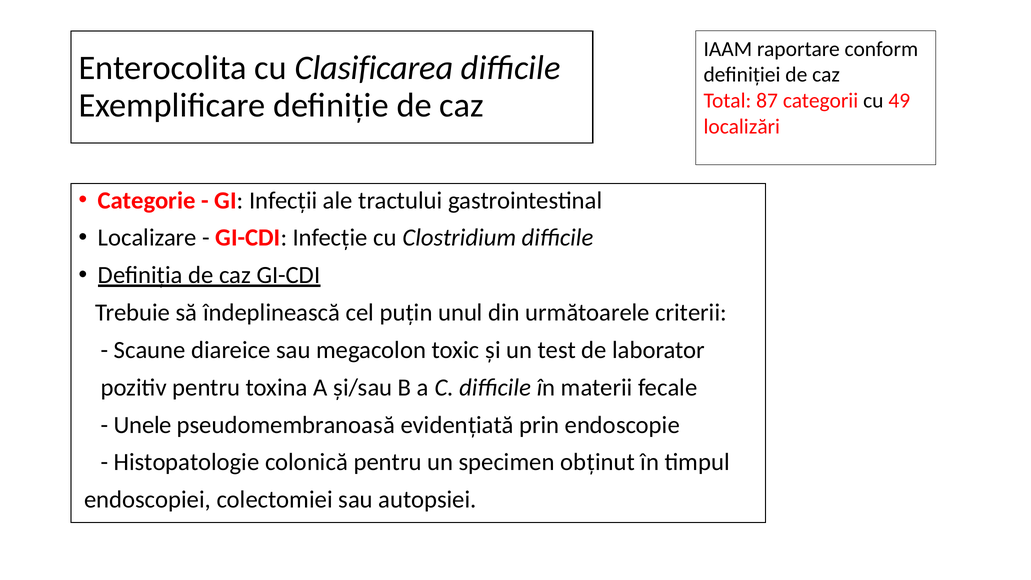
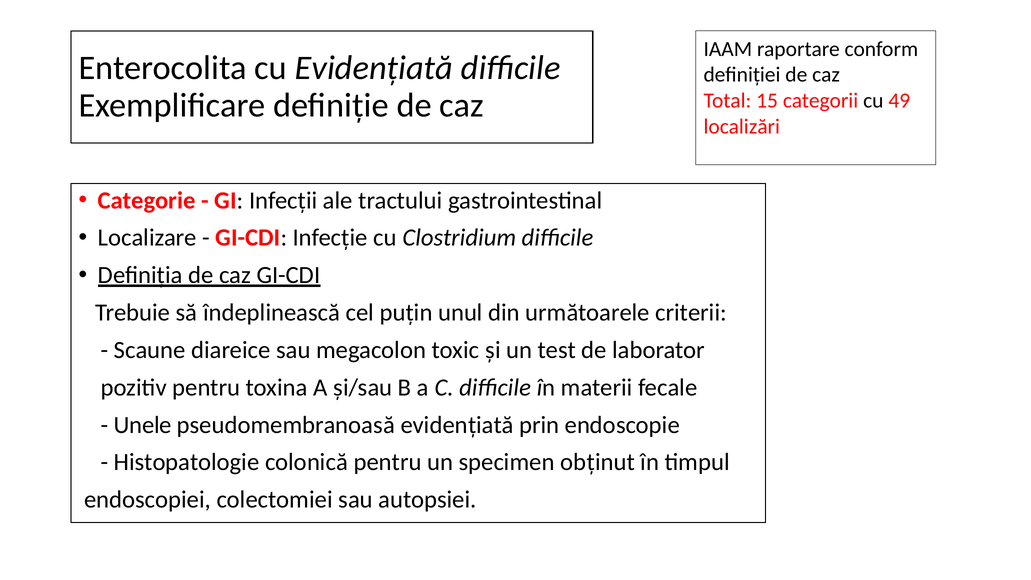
cu Clasificarea: Clasificarea -> Evidențiată
87: 87 -> 15
